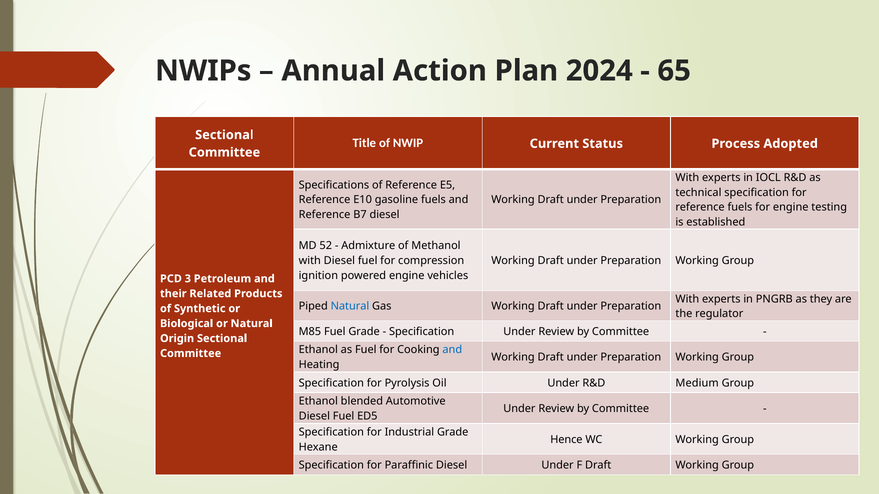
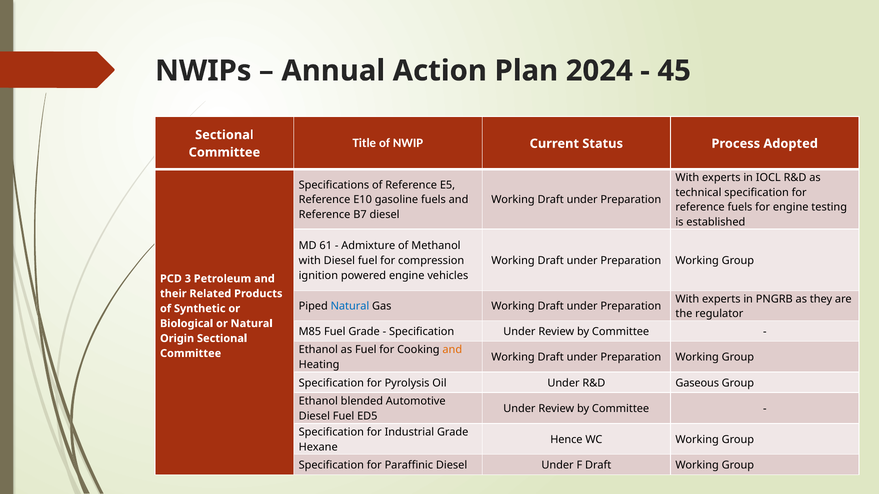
65: 65 -> 45
52: 52 -> 61
and at (452, 350) colour: blue -> orange
Medium: Medium -> Gaseous
